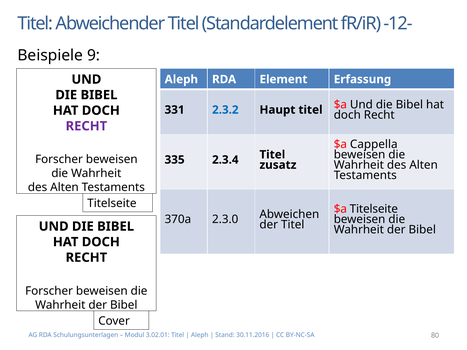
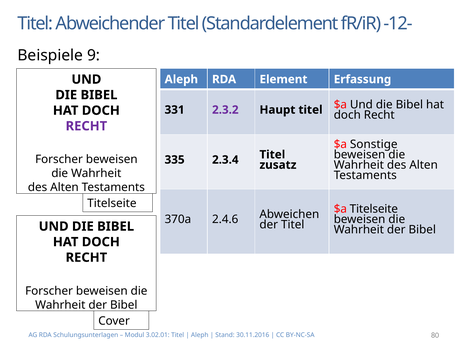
2.3.2 colour: blue -> purple
Cappella: Cappella -> Sonstige
2.3.0: 2.3.0 -> 2.4.6
